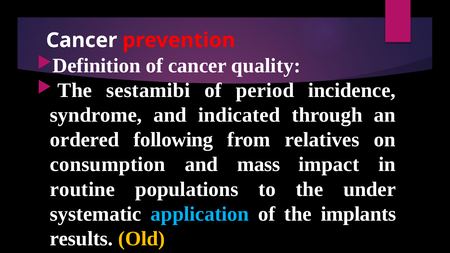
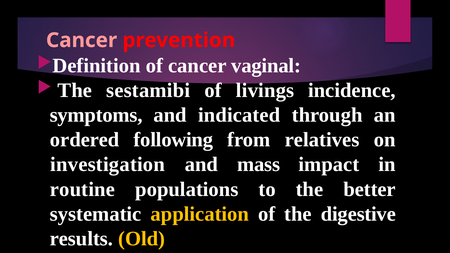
Cancer at (82, 40) colour: white -> pink
quality: quality -> vaginal
period: period -> livings
syndrome: syndrome -> symptoms
consumption: consumption -> investigation
under: under -> better
application colour: light blue -> yellow
implants: implants -> digestive
